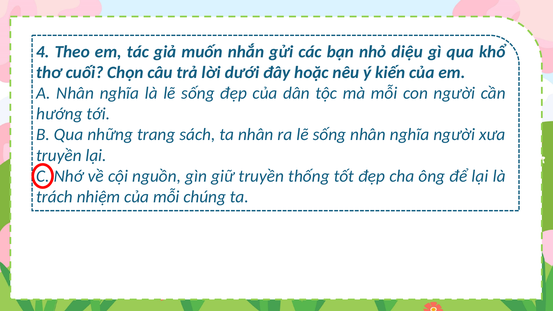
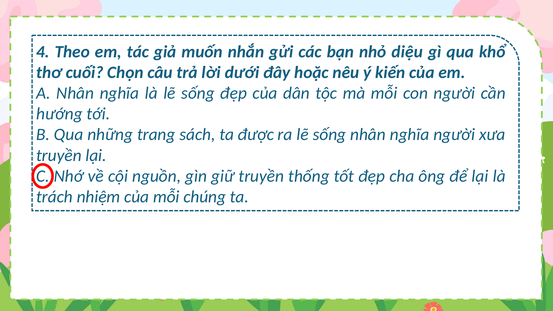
ta nhân: nhân -> được
